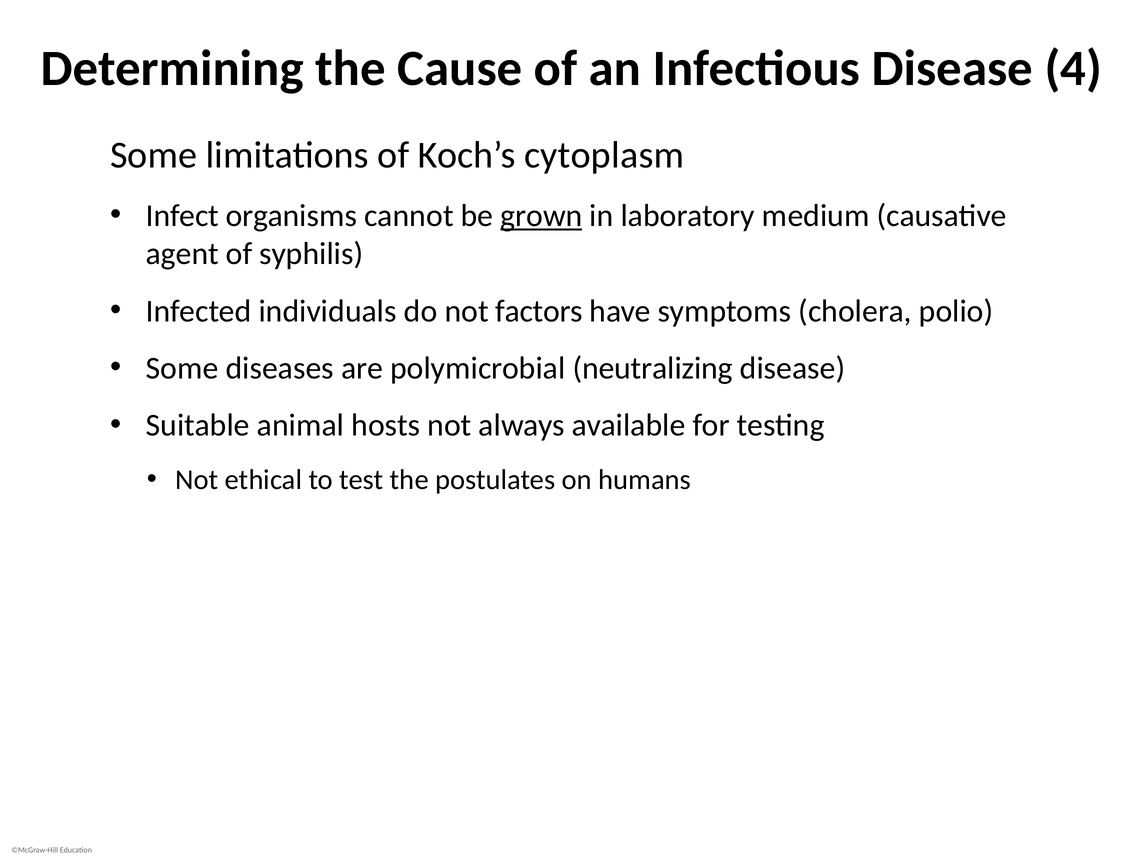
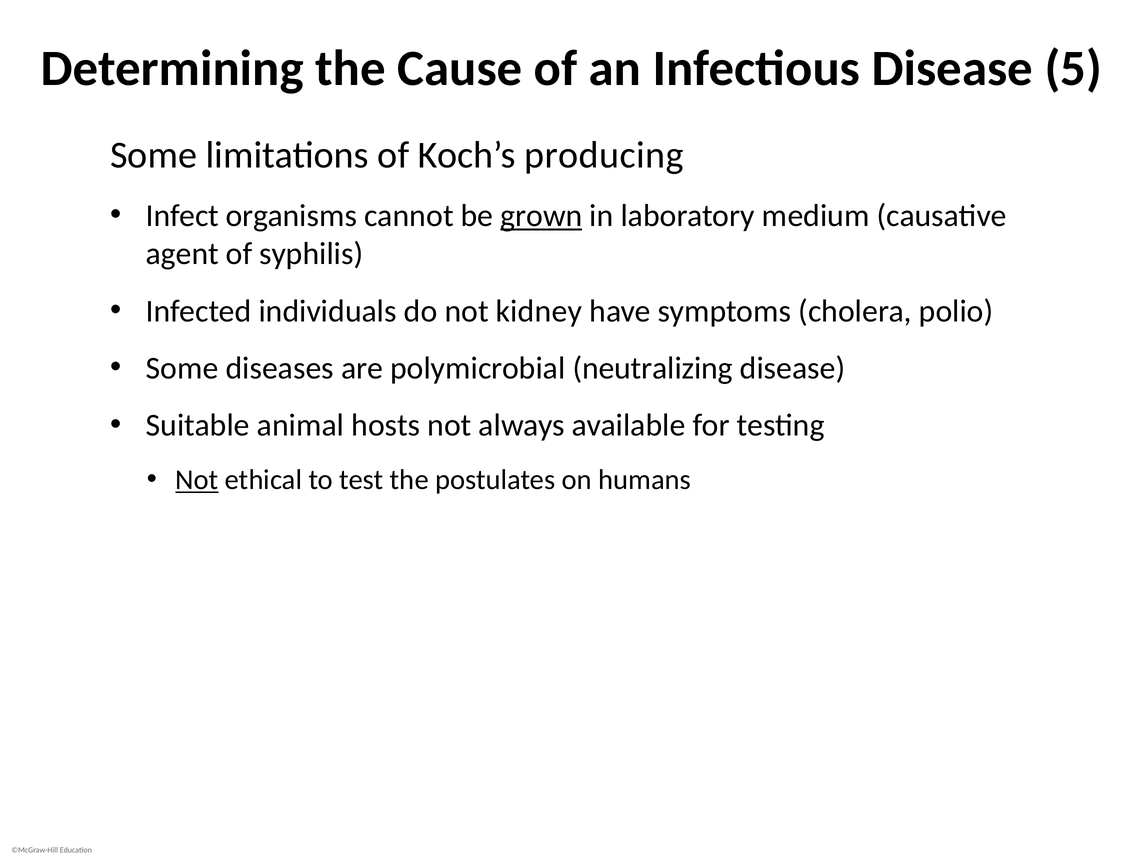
4: 4 -> 5
cytoplasm: cytoplasm -> producing
factors: factors -> kidney
Not at (197, 480) underline: none -> present
